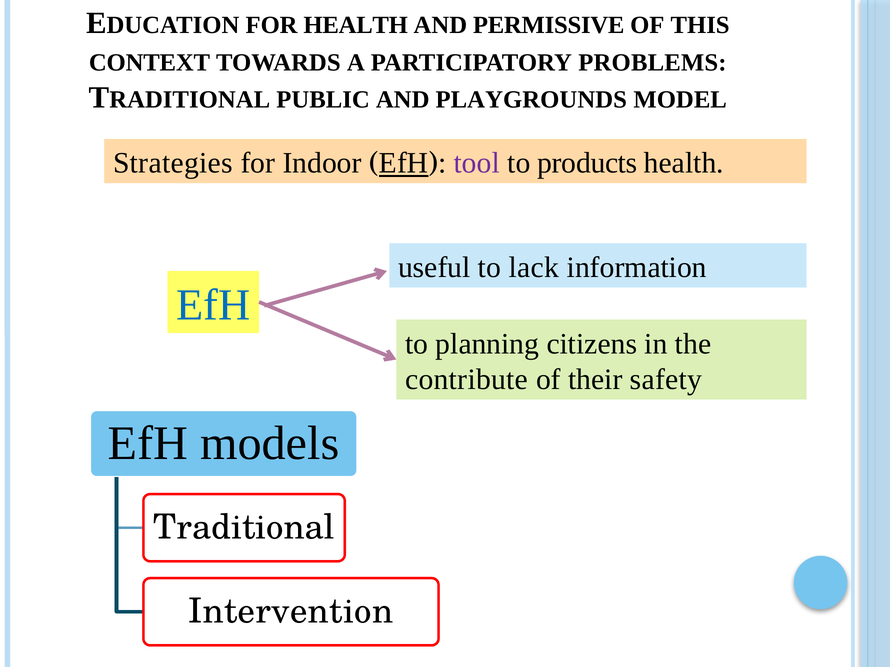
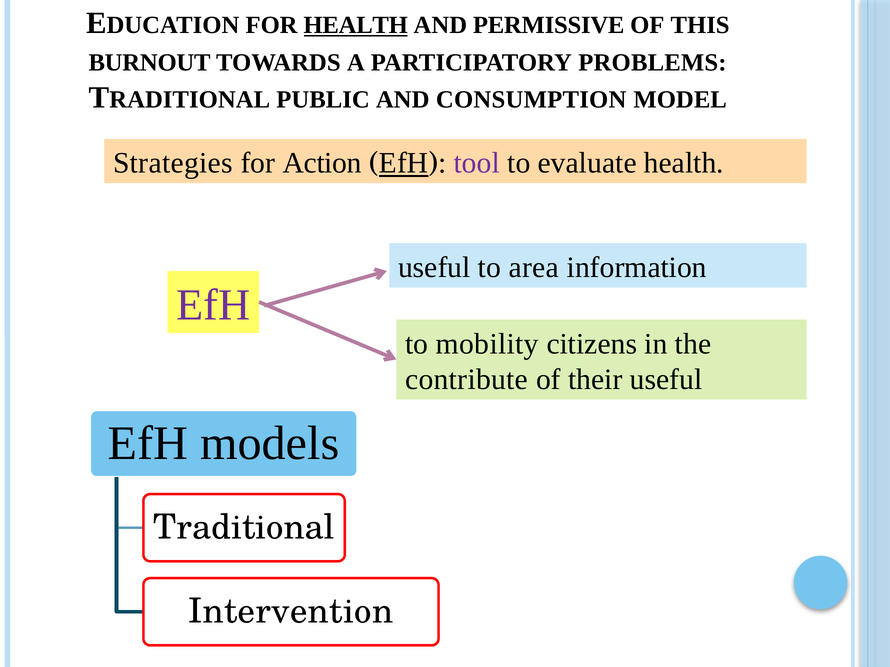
HEALTH at (356, 25) underline: none -> present
CONTEXT: CONTEXT -> BURNOUT
PLAYGROUNDS: PLAYGROUNDS -> CONSUMPTION
Indoor: Indoor -> Action
products: products -> evaluate
lack: lack -> area
EfH at (213, 305) colour: blue -> purple
planning: planning -> mobility
their safety: safety -> useful
